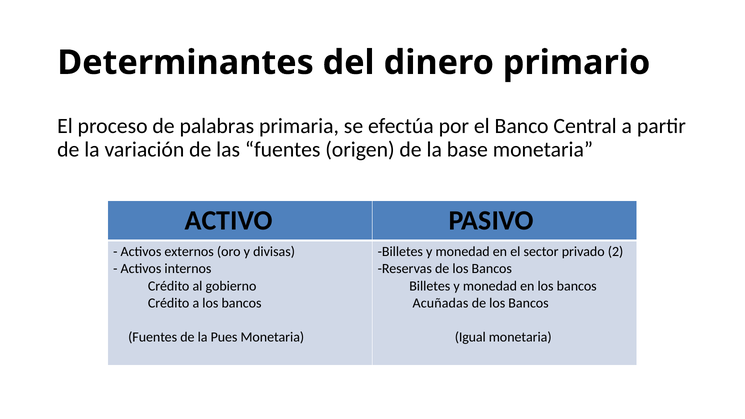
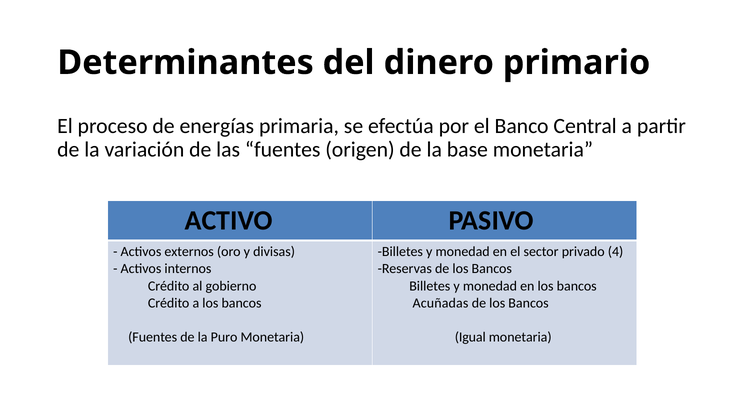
palabras: palabras -> energías
2: 2 -> 4
Pues: Pues -> Puro
